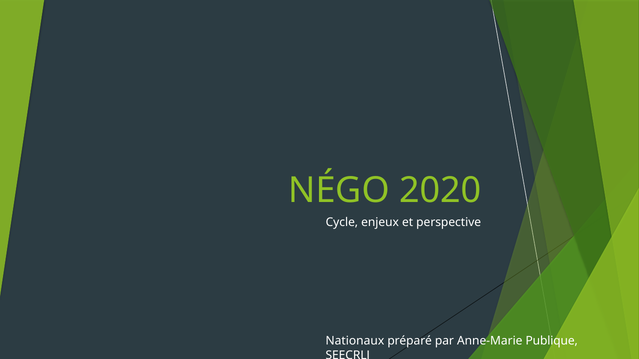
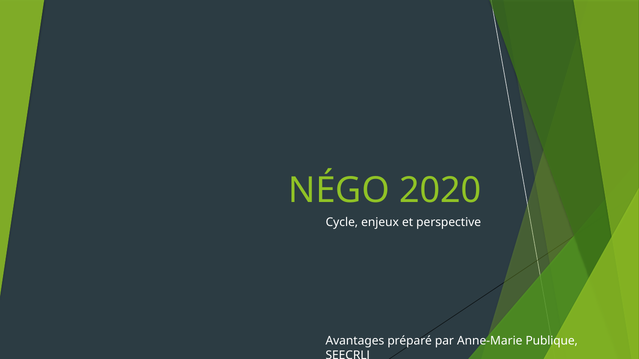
Nationaux: Nationaux -> Avantages
